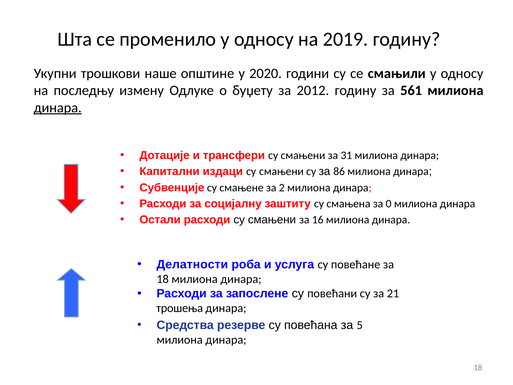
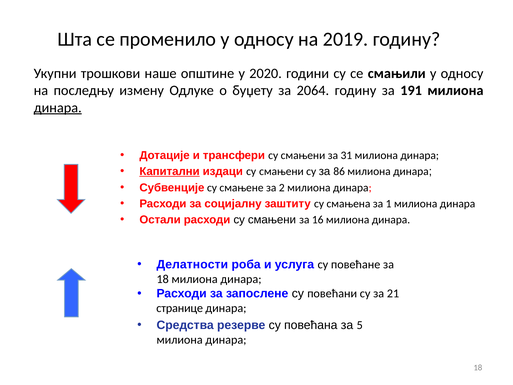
2012: 2012 -> 2064
561: 561 -> 191
Капитални underline: none -> present
0: 0 -> 1
трошења: трошења -> странице
